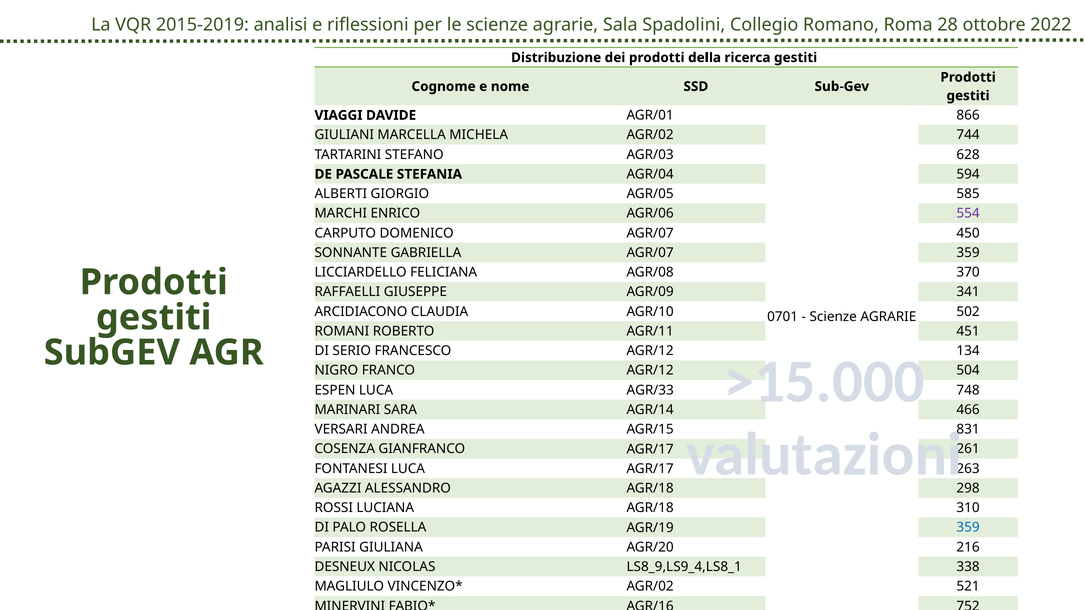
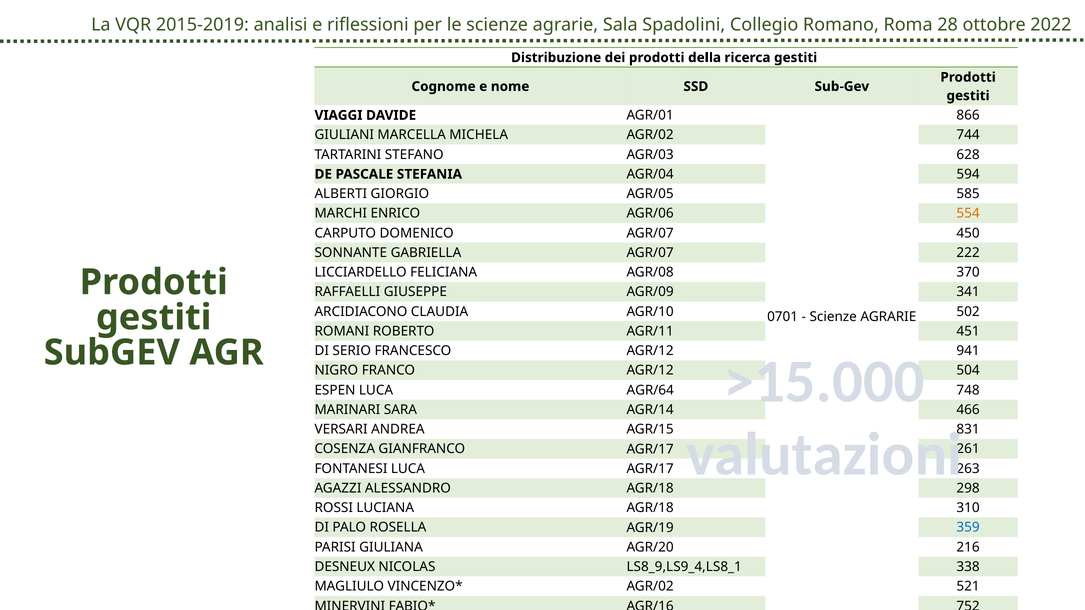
554 colour: purple -> orange
AGR/07 359: 359 -> 222
134: 134 -> 941
AGR/33: AGR/33 -> AGR/64
